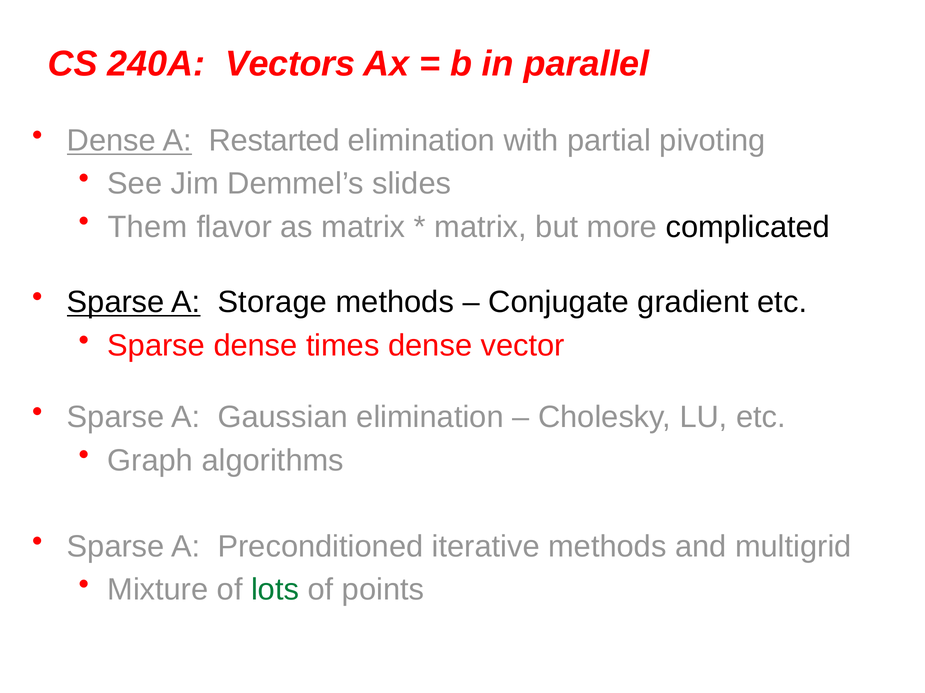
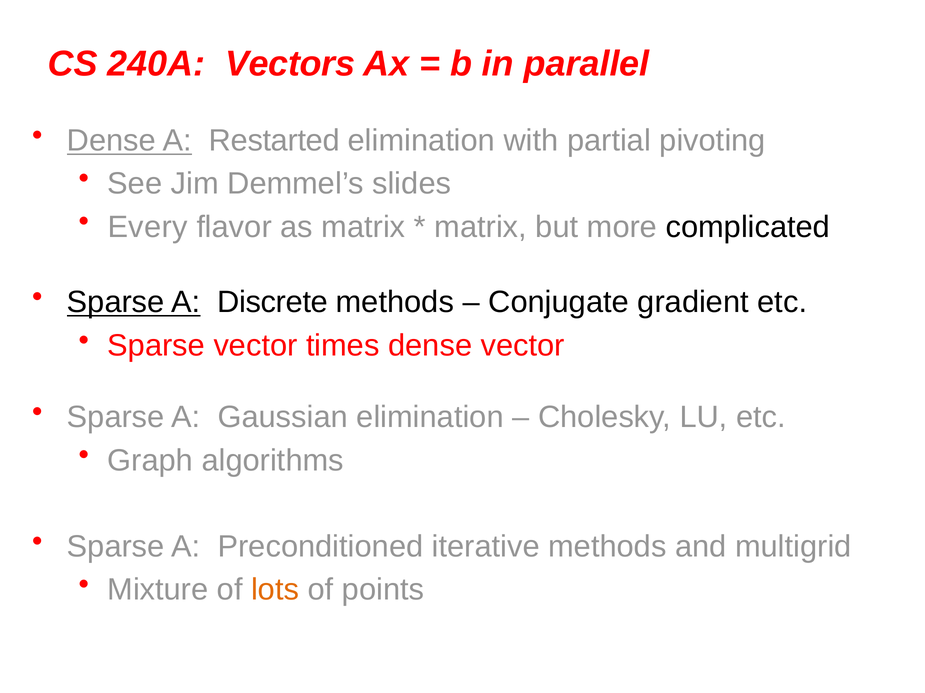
Them: Them -> Every
Storage: Storage -> Discrete
Sparse dense: dense -> vector
lots colour: green -> orange
